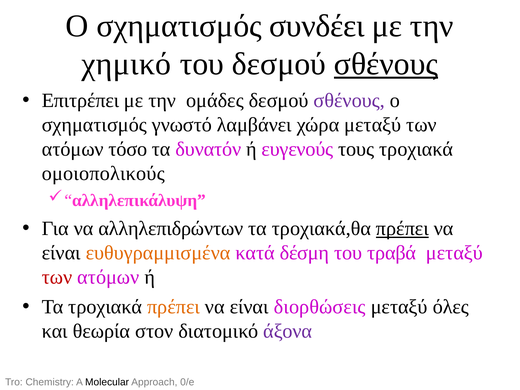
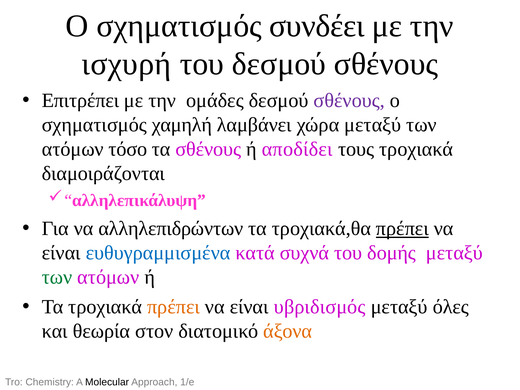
χημικό: χημικό -> ισχυρή
σθένους at (386, 64) underline: present -> none
γνωστό: γνωστό -> χαμηλή
τα δυνατόν: δυνατόν -> σθένους
ευγενούς: ευγενούς -> αποδίδει
ομοιοπολικούς: ομοιοπολικούς -> διαμοιράζονται
ευθυγραμμισμένα colour: orange -> blue
δέσμη: δέσμη -> συχνά
τραβά: τραβά -> δομής
των at (57, 277) colour: red -> green
διορθώσεις: διορθώσεις -> υβριδισμός
άξονα colour: purple -> orange
0/e: 0/e -> 1/e
